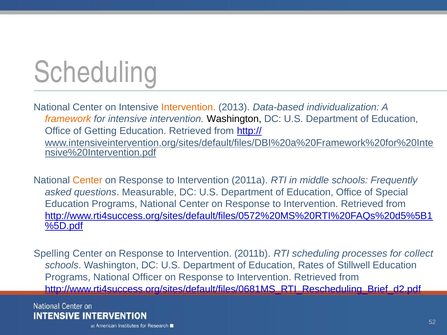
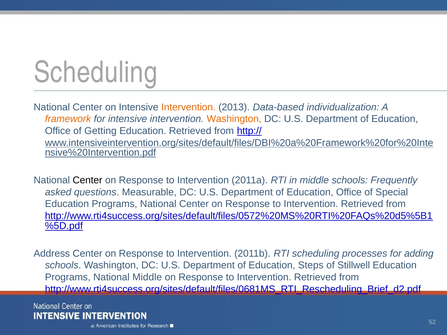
Washington at (234, 119) colour: black -> orange
Center at (87, 180) colour: orange -> black
Spelling: Spelling -> Address
collect: collect -> adding
Rates: Rates -> Steps
National Officer: Officer -> Middle
